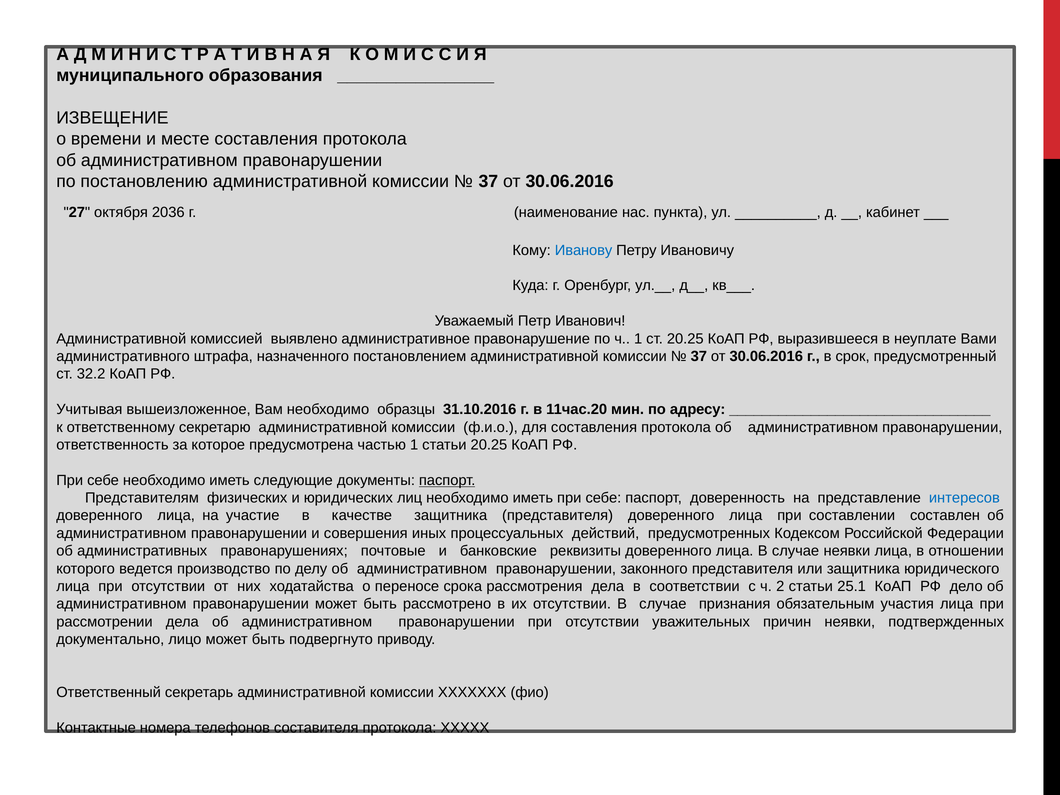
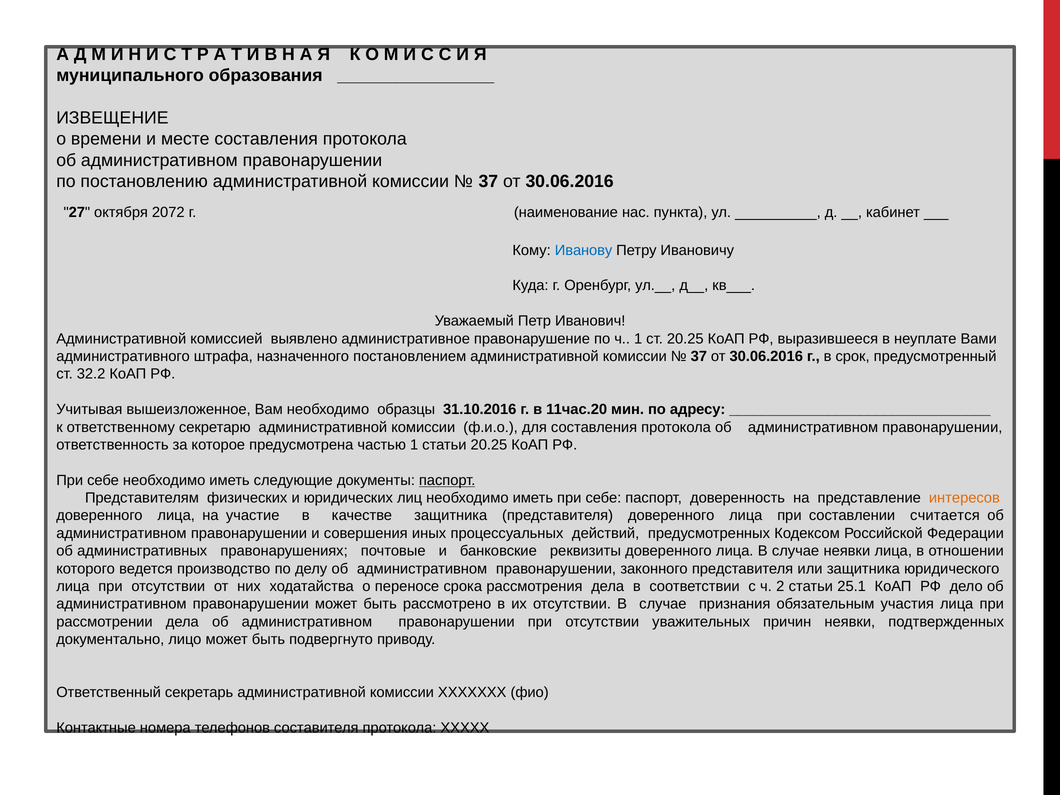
2036: 2036 -> 2072
интересов colour: blue -> orange
составлен: составлен -> считается
